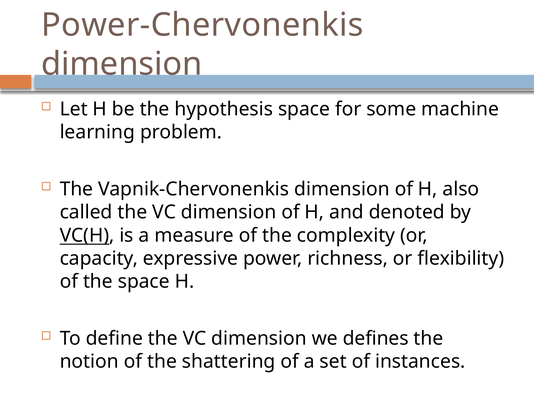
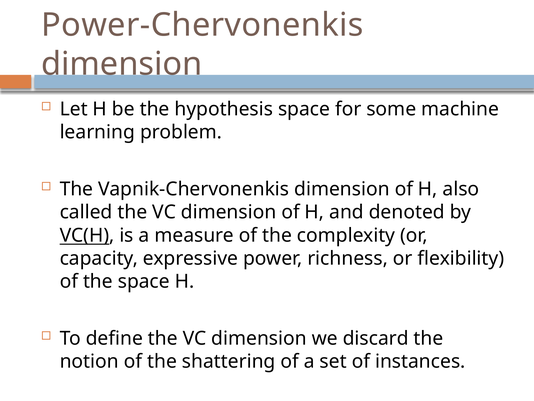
defines: defines -> discard
